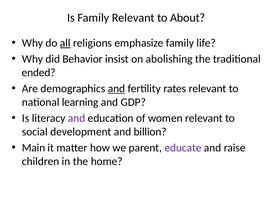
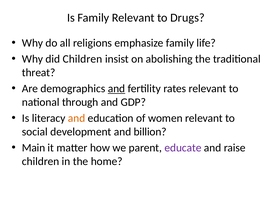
About: About -> Drugs
all underline: present -> none
did Behavior: Behavior -> Children
ended: ended -> threat
learning: learning -> through
and at (77, 118) colour: purple -> orange
